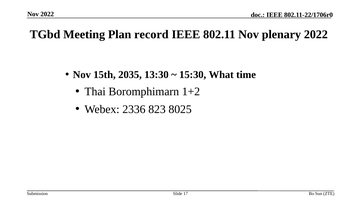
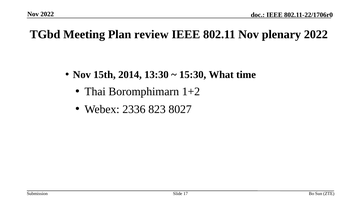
record: record -> review
2035: 2035 -> 2014
8025: 8025 -> 8027
